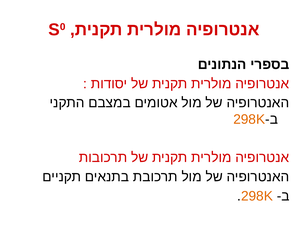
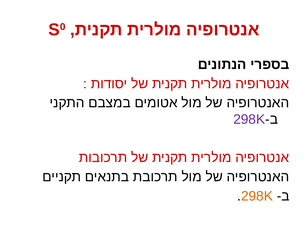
298K at (249, 119) colour: orange -> purple
